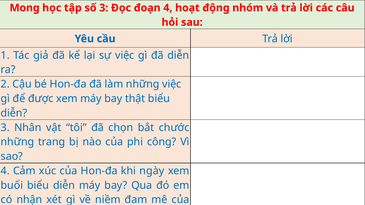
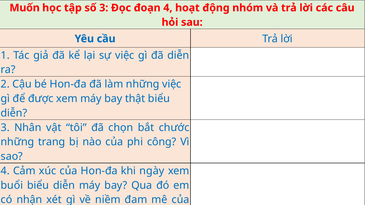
Mong: Mong -> Muốn
